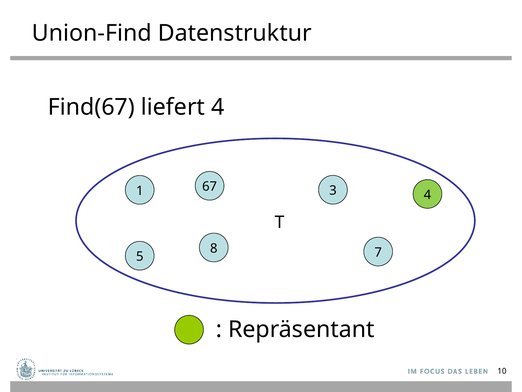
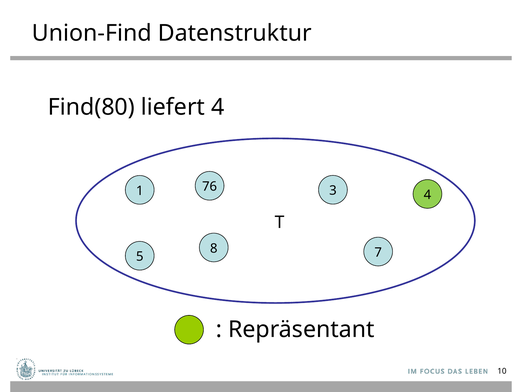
Find(67: Find(67 -> Find(80
67: 67 -> 76
